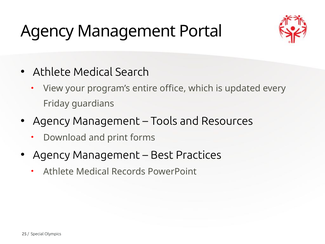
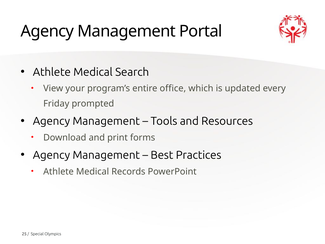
guardians: guardians -> prompted
